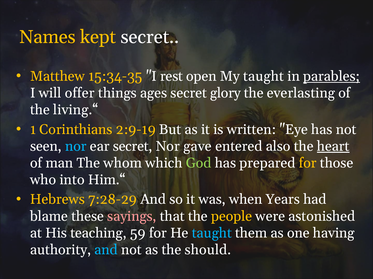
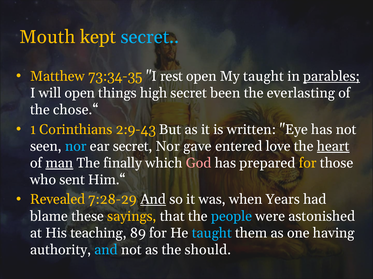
Names: Names -> Mouth
secret at (150, 37) colour: white -> light blue
15:34-35: 15:34-35 -> 73:34-35
will offer: offer -> open
ages: ages -> high
glory: glory -> been
living.“: living.“ -> chose.“
2:9-19: 2:9-19 -> 2:9-43
also: also -> love
man underline: none -> present
whom: whom -> finally
God colour: light green -> pink
into: into -> sent
Hebrews: Hebrews -> Revealed
And at (153, 200) underline: none -> present
sayings colour: pink -> yellow
people colour: yellow -> light blue
59: 59 -> 89
